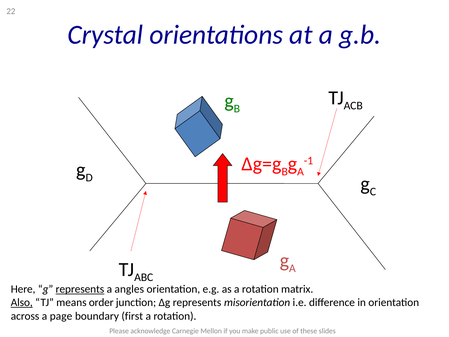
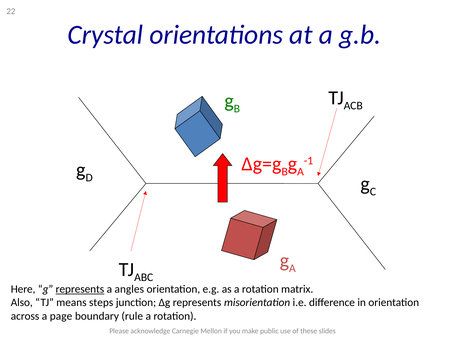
Also underline: present -> none
order: order -> steps
first: first -> rule
